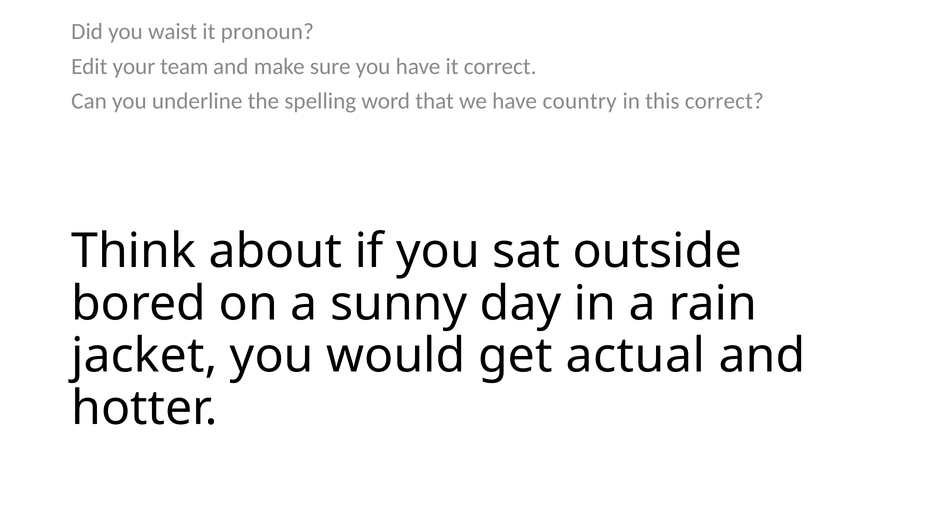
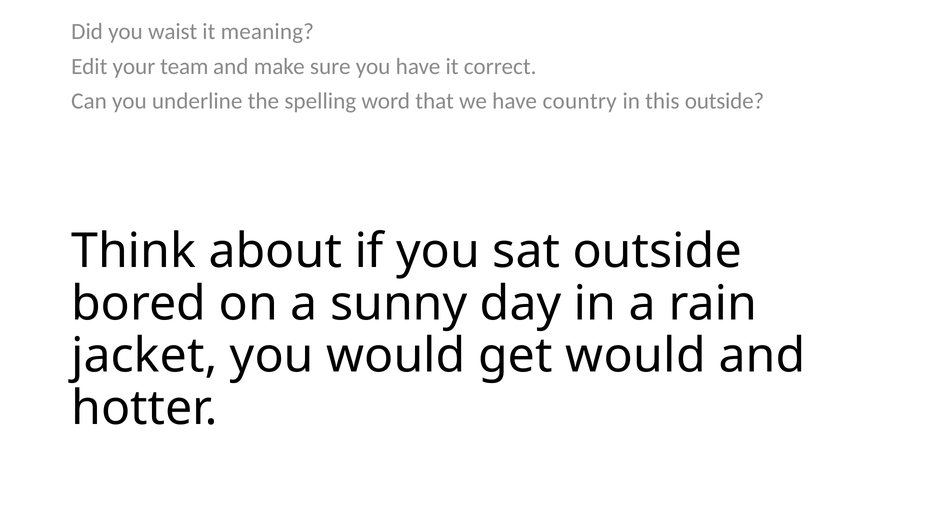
pronoun: pronoun -> meaning
this correct: correct -> outside
get actual: actual -> would
